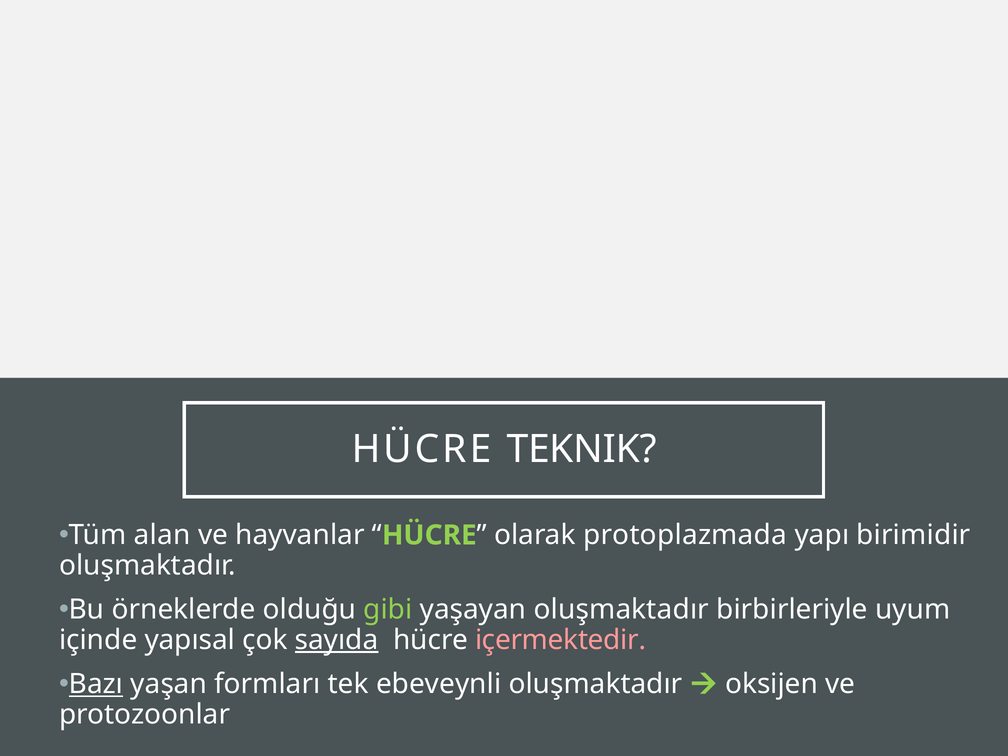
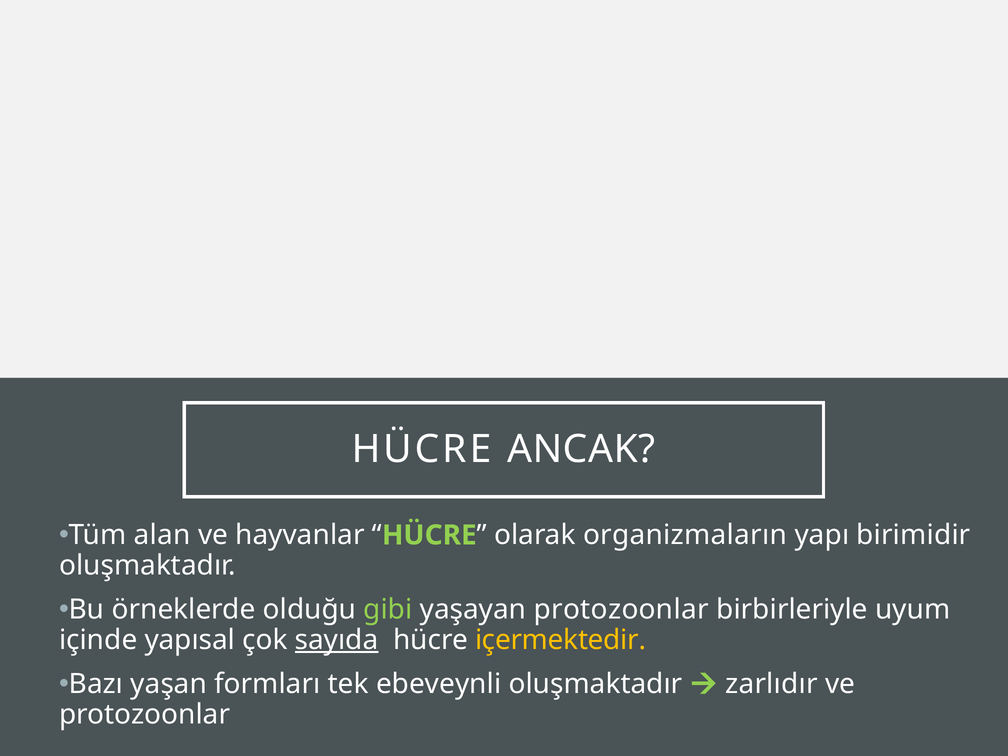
TEKNIK: TEKNIK -> ANCAK
protoplazmada: protoplazmada -> organizmaların
yaşayan oluşmaktadır: oluşmaktadır -> protozoonlar
içermektedir colour: pink -> yellow
Bazı underline: present -> none
oksijen: oksijen -> zarlıdır
